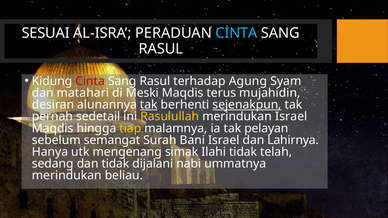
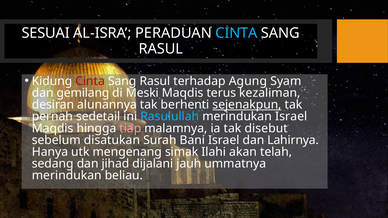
matahari: matahari -> gemilang
mujahidin: mujahidin -> kezaliman
tak at (149, 105) underline: present -> none
Rasulullah colour: yellow -> light blue
tiap colour: yellow -> pink
pelayan: pelayan -> disebut
semangat: semangat -> disatukan
Ilahi tidak: tidak -> akan
dan tidak: tidak -> jihad
nabi: nabi -> jauh
